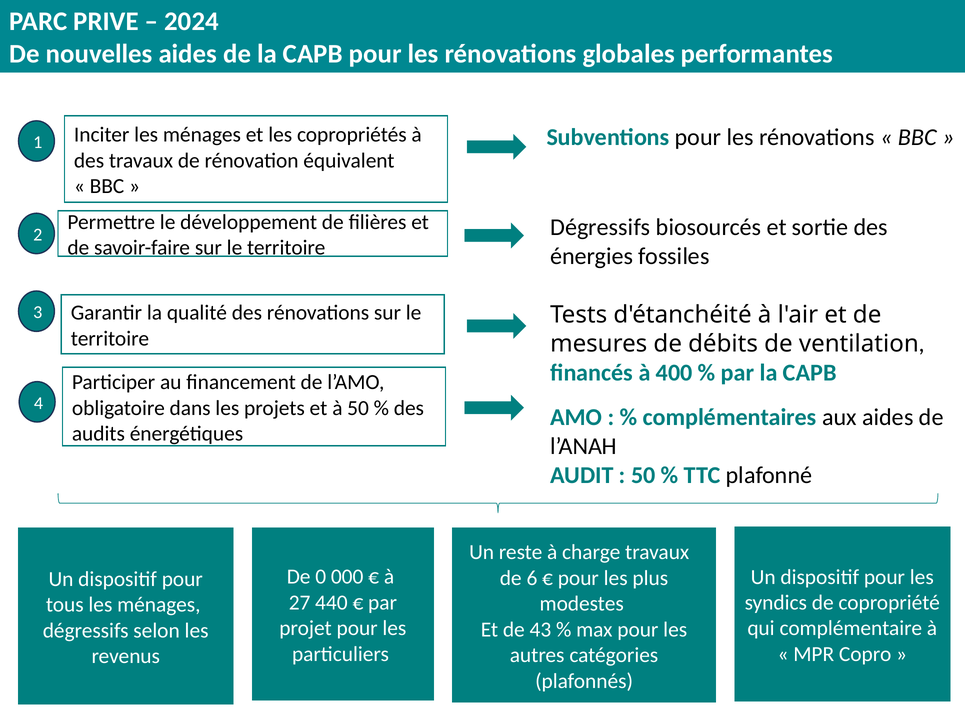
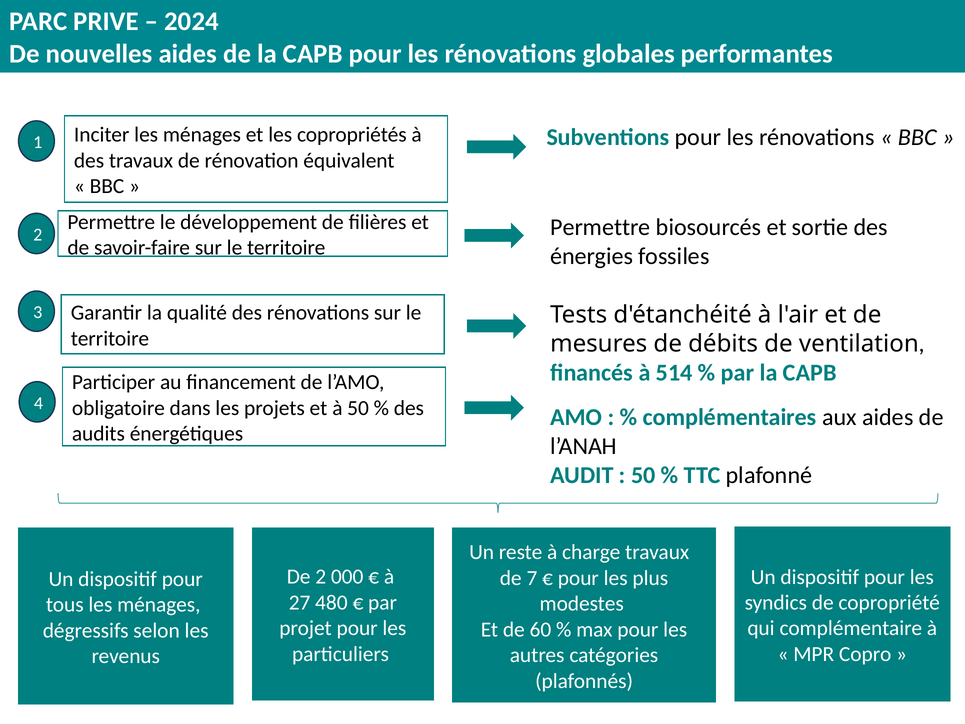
Dégressifs at (600, 227): Dégressifs -> Permettre
400: 400 -> 514
De 0: 0 -> 2
6: 6 -> 7
440: 440 -> 480
43: 43 -> 60
